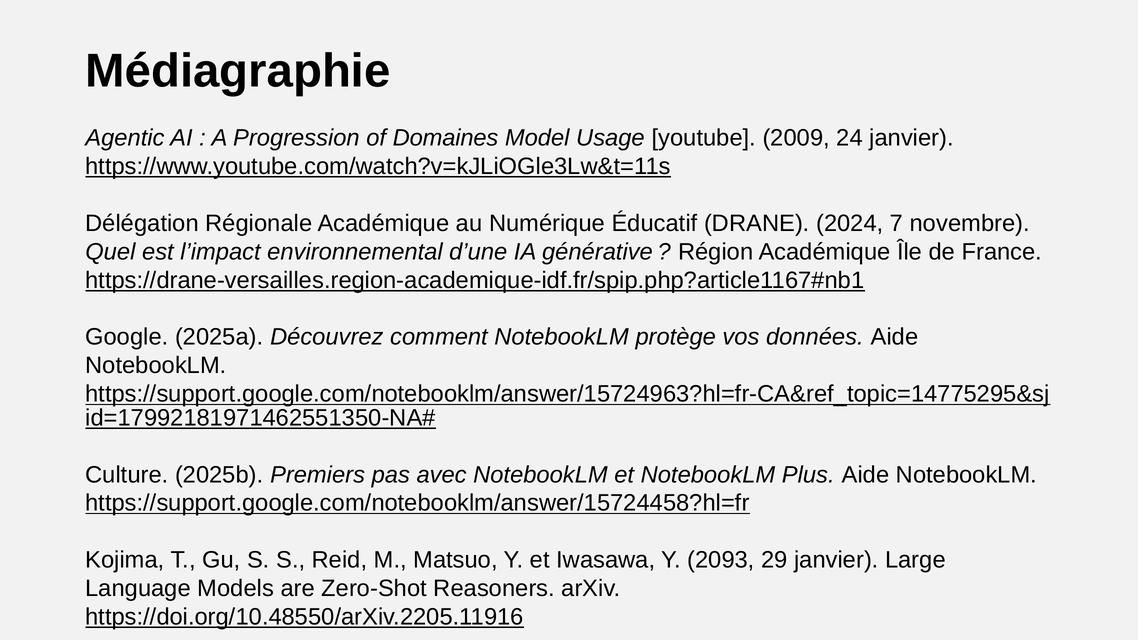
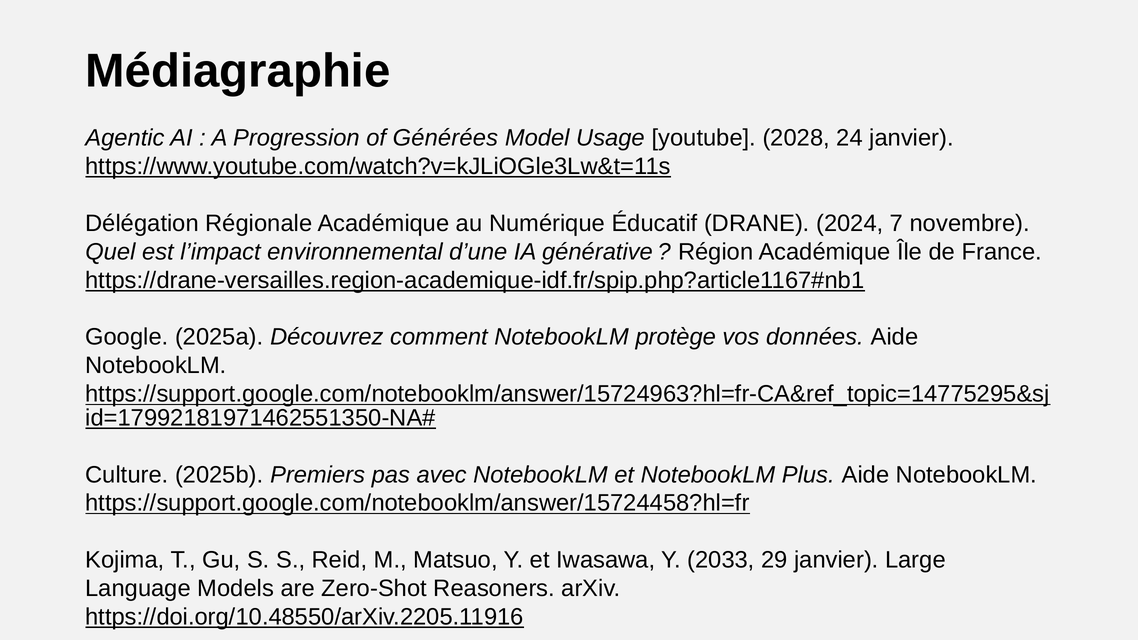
Domaines: Domaines -> Générées
2009: 2009 -> 2028
2093: 2093 -> 2033
